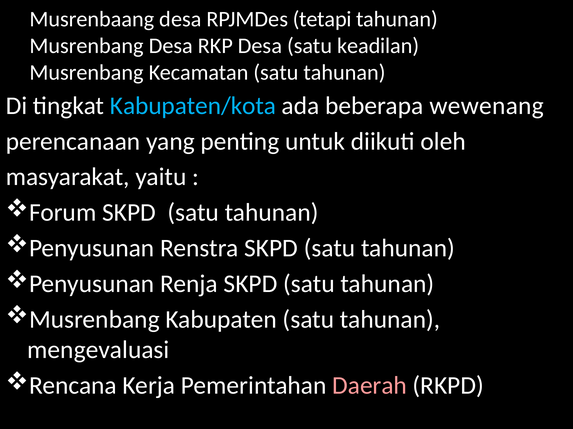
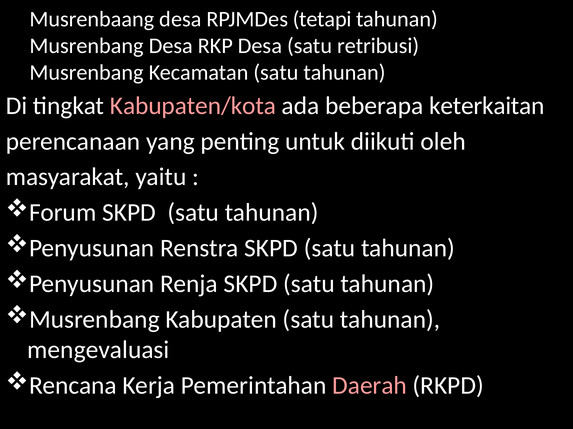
keadilan: keadilan -> retribusi
Kabupaten/kota colour: light blue -> pink
wewenang: wewenang -> keterkaitan
